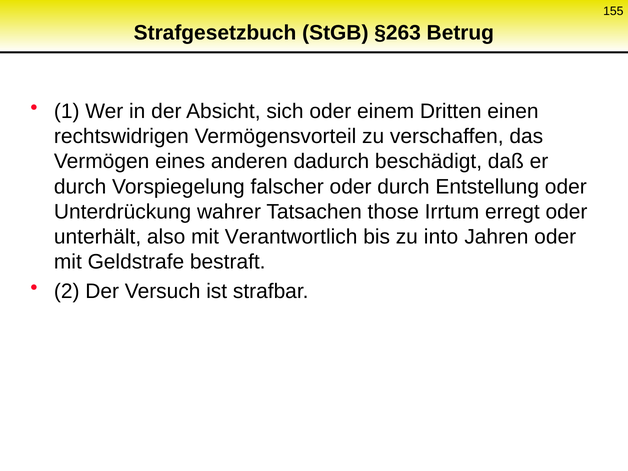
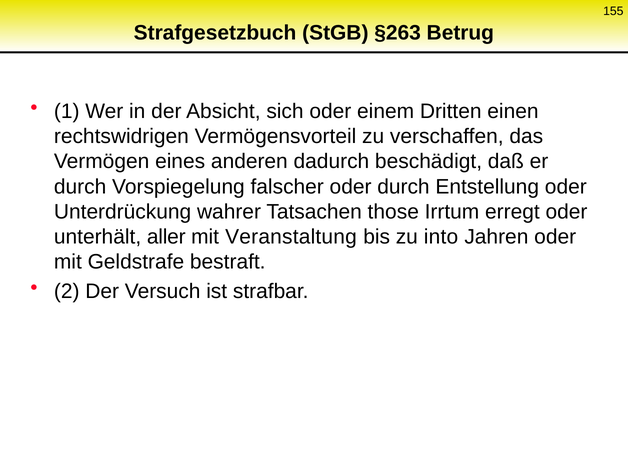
also: also -> aller
Verantwortlich: Verantwortlich -> Veranstaltung
